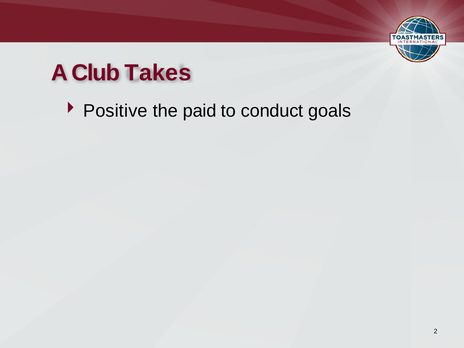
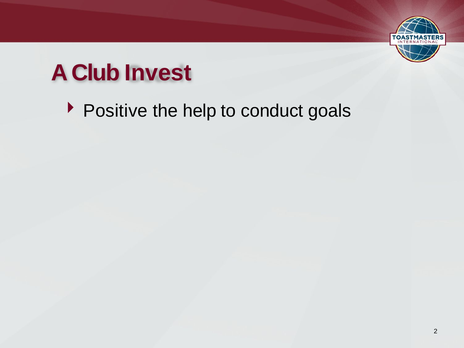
Takes: Takes -> Invest
paid: paid -> help
